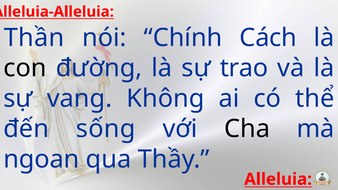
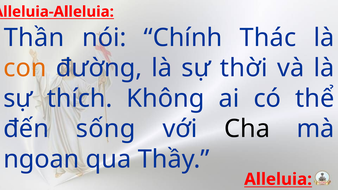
Cách: Cách -> Thác
con colour: black -> orange
trao: trao -> thời
vang: vang -> thích
